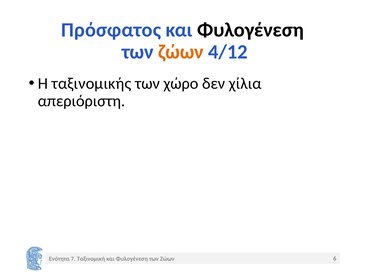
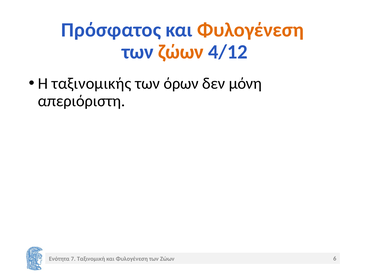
Φυλογένεση at (250, 30) colour: black -> orange
χώρο: χώρο -> όρων
χίλια: χίλια -> μόνη
